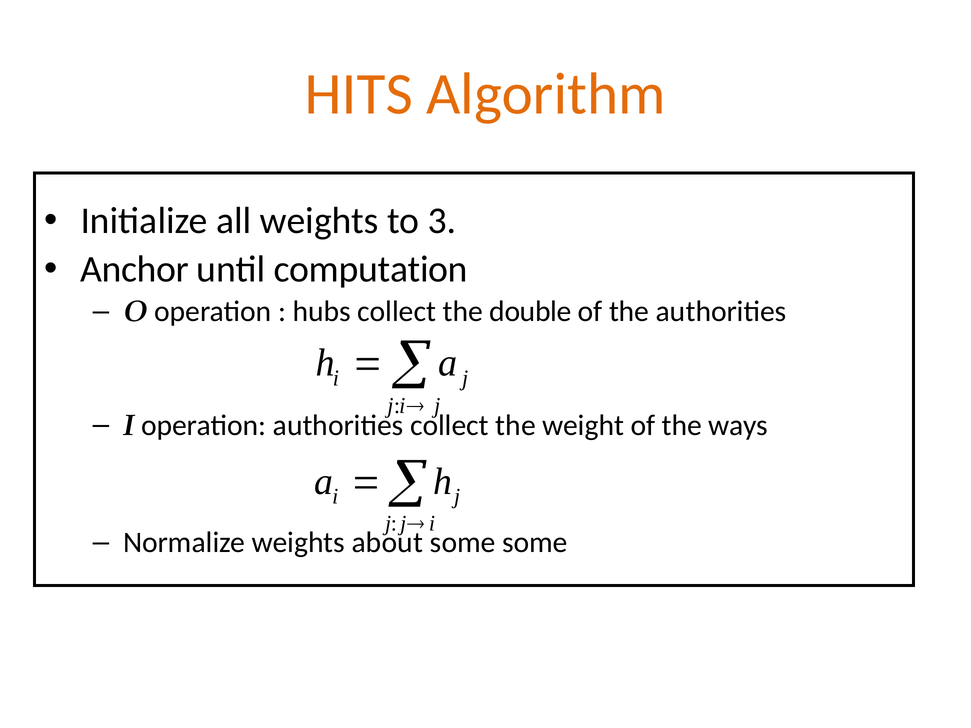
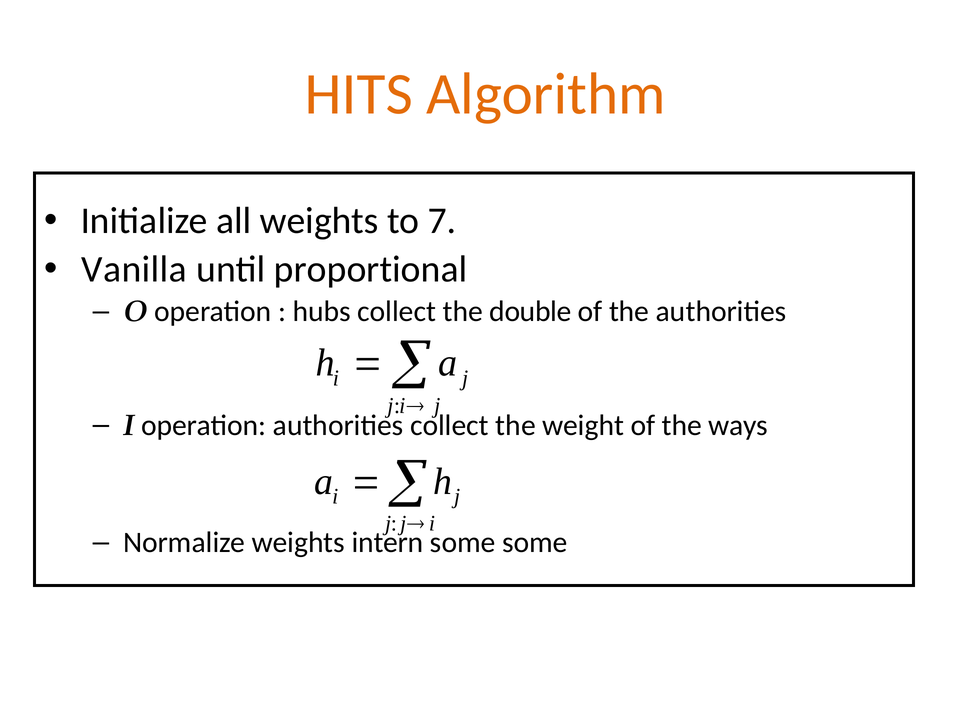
3: 3 -> 7
Anchor: Anchor -> Vanilla
computation: computation -> proportional
about: about -> intern
